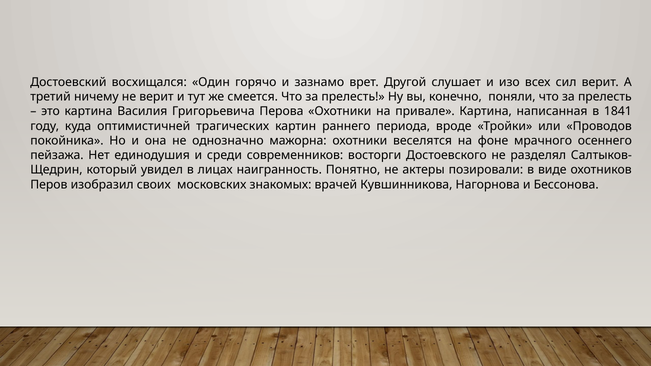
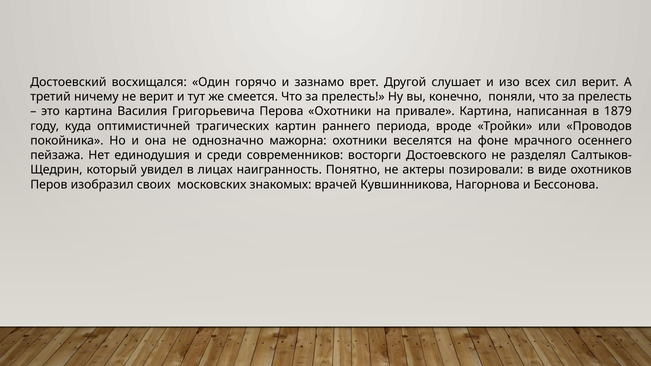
1841: 1841 -> 1879
